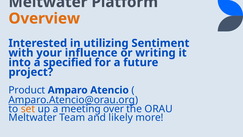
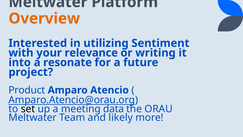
influence: influence -> relevance
specified: specified -> resonate
set colour: orange -> black
over: over -> data
